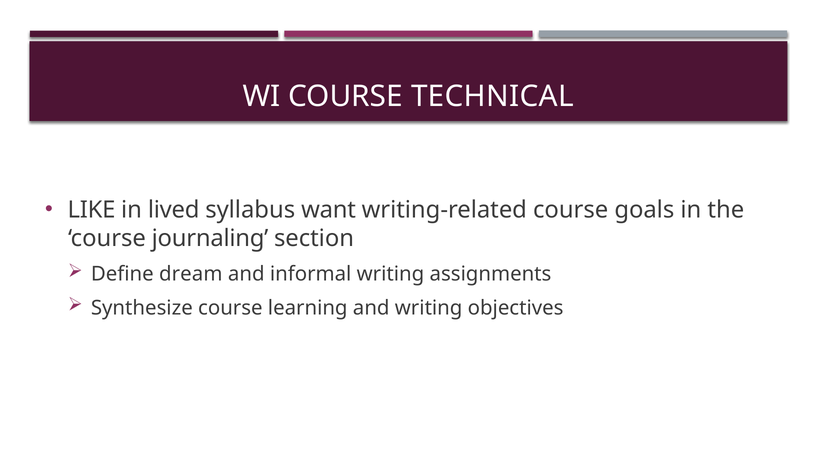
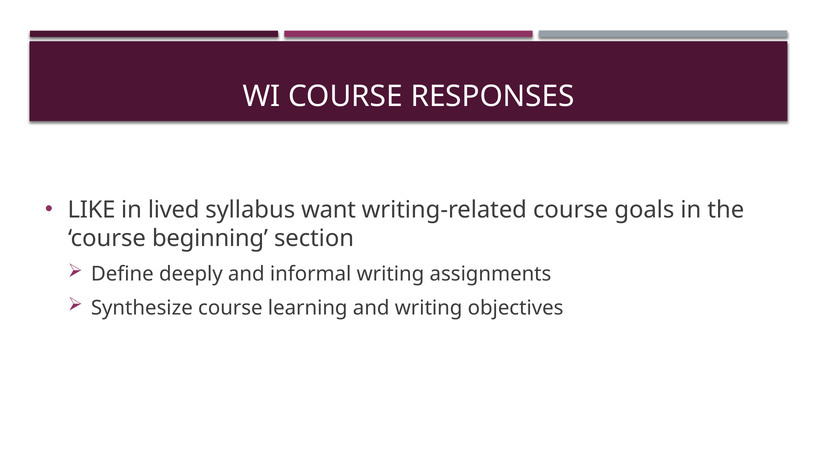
TECHNICAL: TECHNICAL -> RESPONSES
journaling: journaling -> beginning
dream: dream -> deeply
